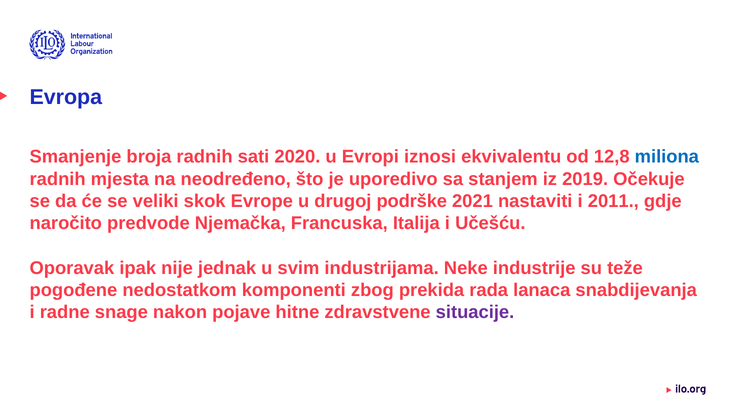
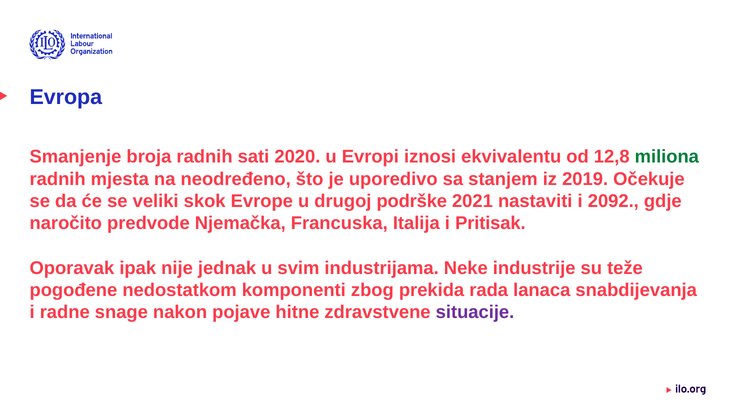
miliona colour: blue -> green
2011: 2011 -> 2092
Učešću: Učešću -> Pritisak
